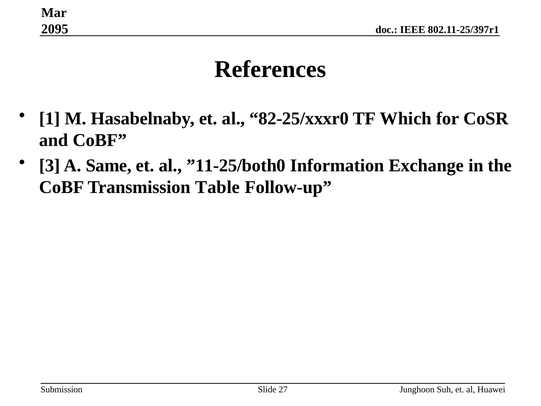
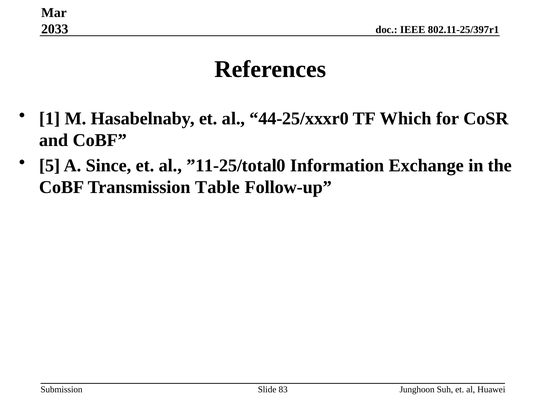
2095: 2095 -> 2033
82-25/xxxr0: 82-25/xxxr0 -> 44-25/xxxr0
3: 3 -> 5
Same: Same -> Since
”11-25/both0: ”11-25/both0 -> ”11-25/total0
27: 27 -> 83
